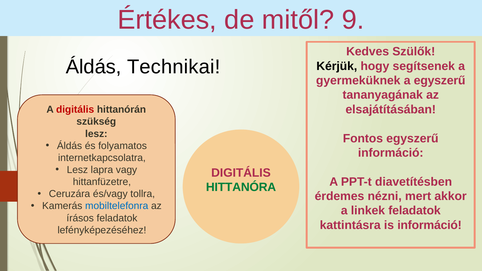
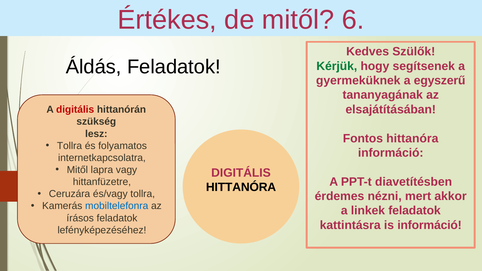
9: 9 -> 6
Áldás Technikai: Technikai -> Feladatok
Kérjük colour: black -> green
Fontos egyszerű: egyszerű -> hittanóra
Áldás at (70, 146): Áldás -> Tollra
Lesz at (77, 170): Lesz -> Mitől
HITTANÓRA at (241, 187) colour: green -> black
